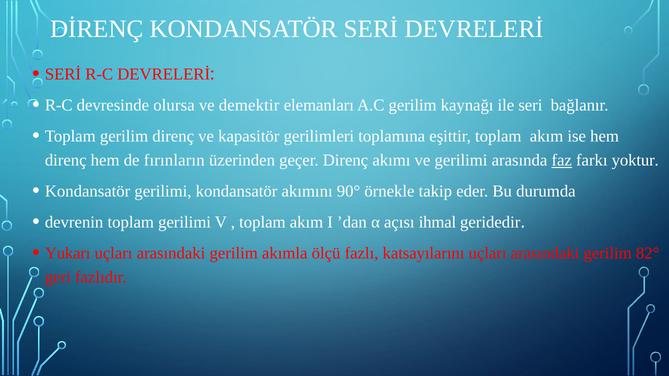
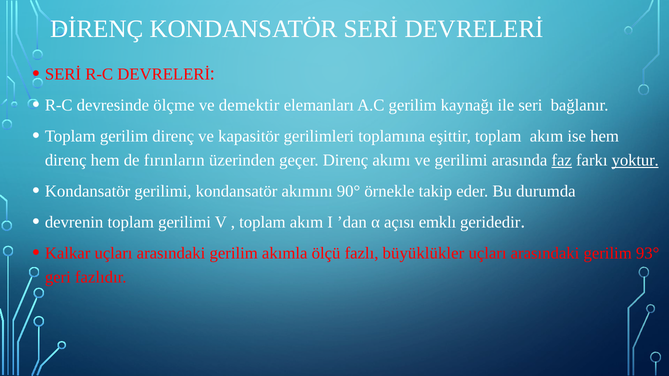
olursa: olursa -> ölçme
yoktur underline: none -> present
ihmal: ihmal -> emklı
Yukarı: Yukarı -> Kalkar
katsayılarını: katsayılarını -> büyüklükler
82°: 82° -> 93°
